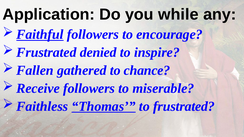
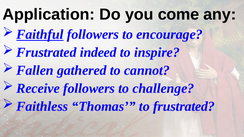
while: while -> come
denied: denied -> indeed
chance: chance -> cannot
miserable: miserable -> challenge
Thomas underline: present -> none
